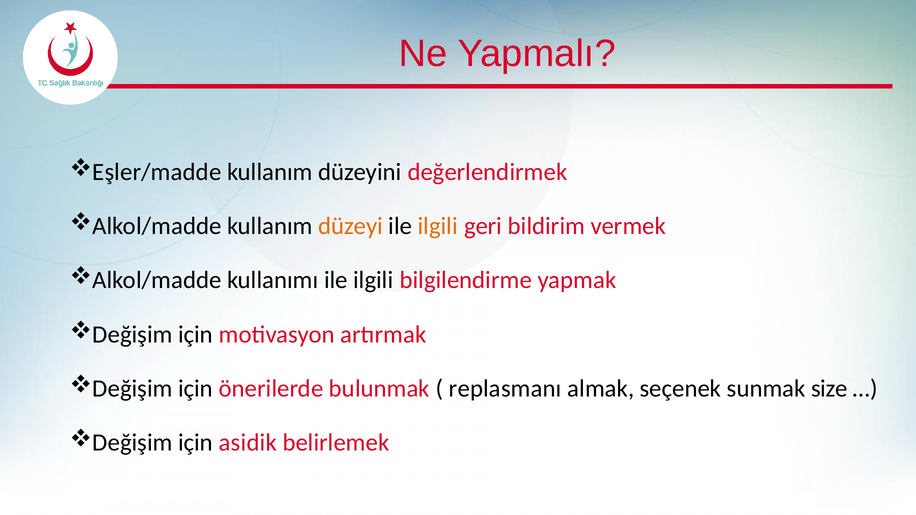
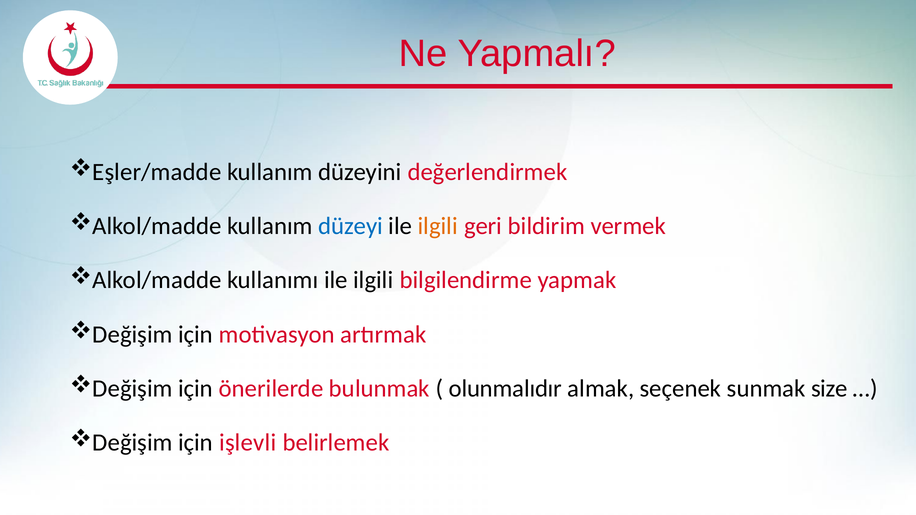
düzeyi colour: orange -> blue
replasmanı: replasmanı -> olunmalıdır
asidik: asidik -> işlevli
